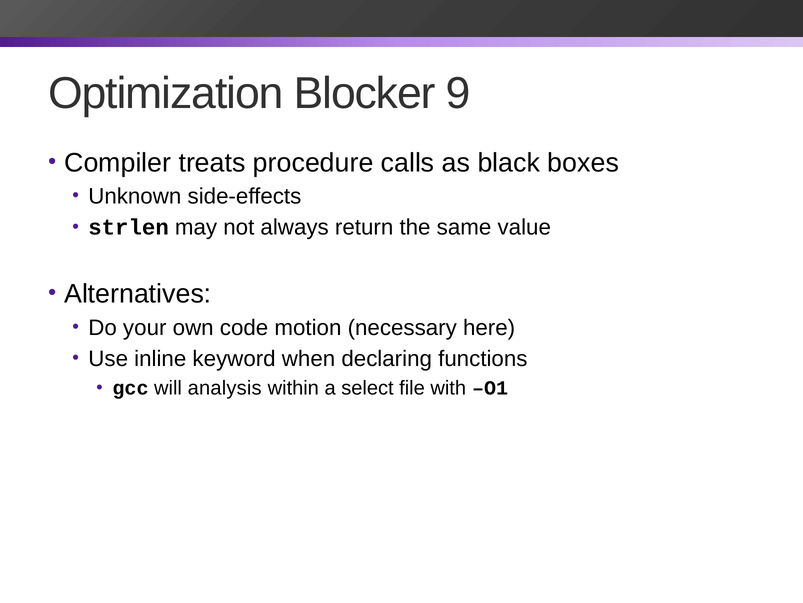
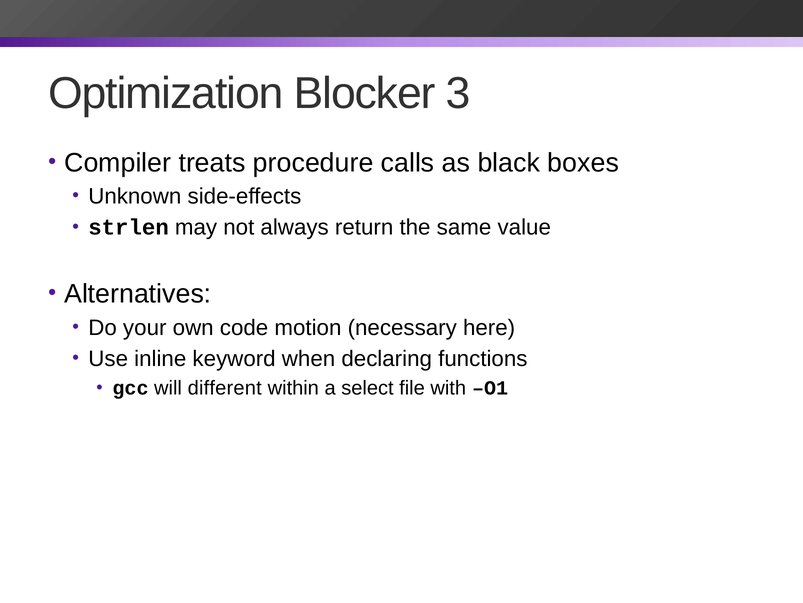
9: 9 -> 3
analysis: analysis -> different
